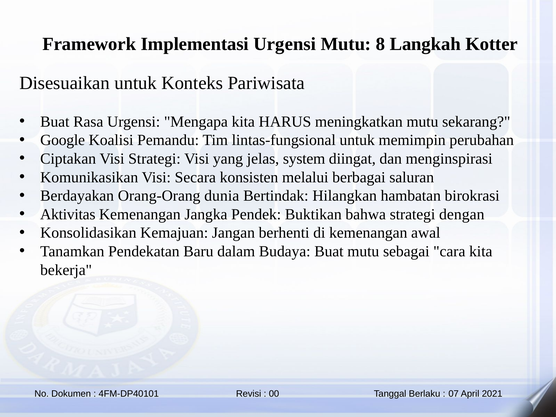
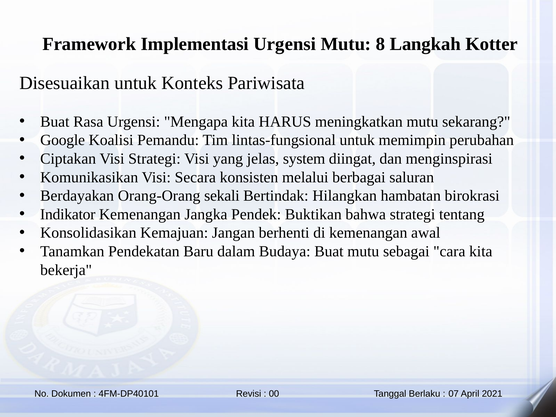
dunia: dunia -> sekali
Aktivitas: Aktivitas -> Indikator
dengan: dengan -> tentang
